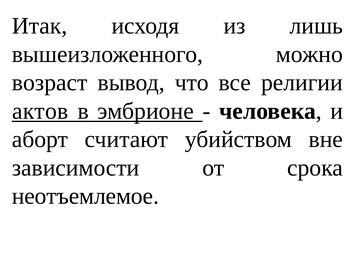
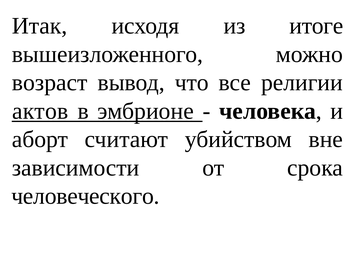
лишь: лишь -> итоге
неотъемлемое: неотъемлемое -> человеческого
